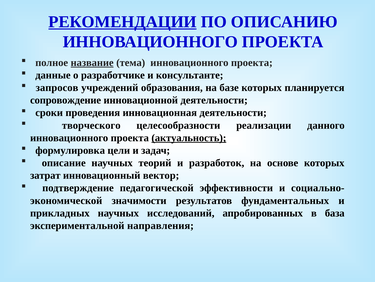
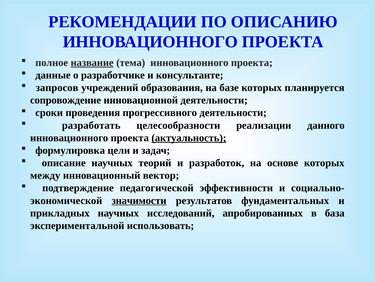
РЕКОМЕНДАЦИИ underline: present -> none
инновационная: инновационная -> прогрессивного
творческого: творческого -> разработать
затрат: затрат -> между
значимости underline: none -> present
направления: направления -> использовать
